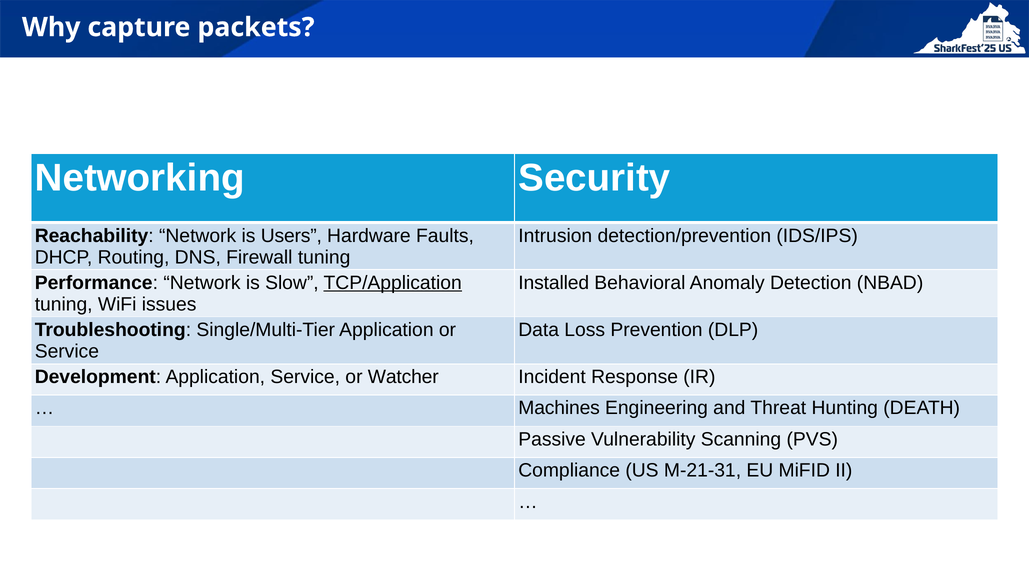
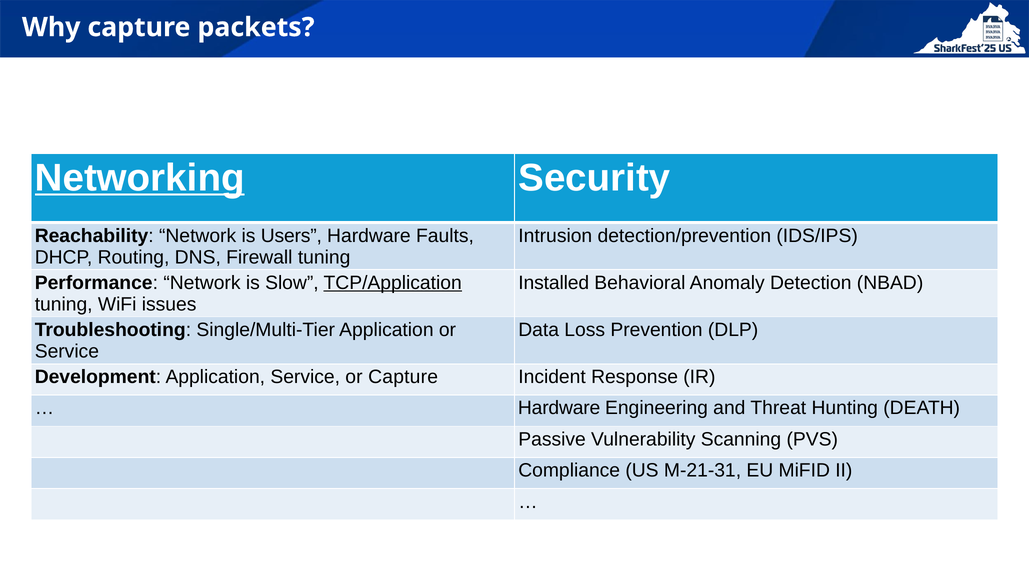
Networking underline: none -> present
or Watcher: Watcher -> Capture
Machines at (559, 408): Machines -> Hardware
